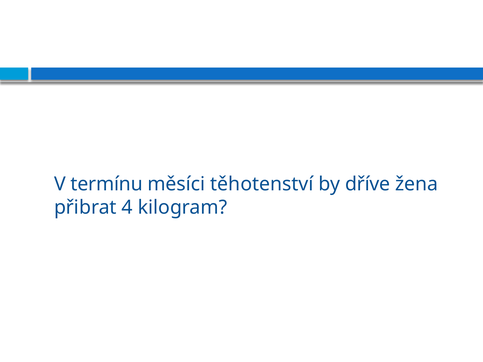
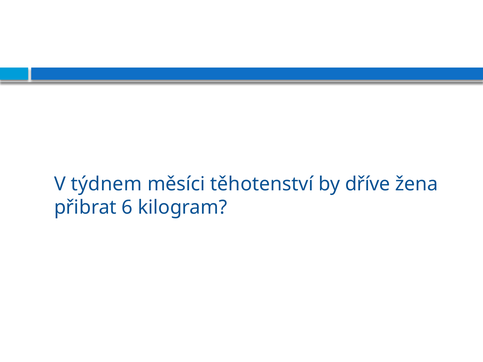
termínu: termínu -> týdnem
4: 4 -> 6
